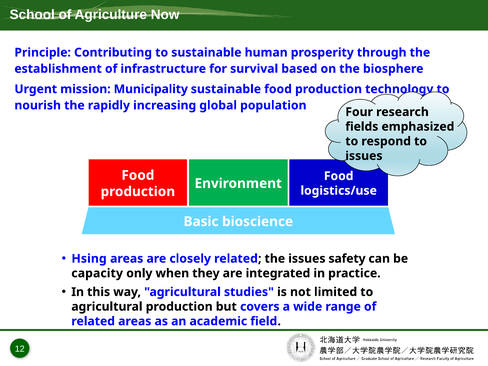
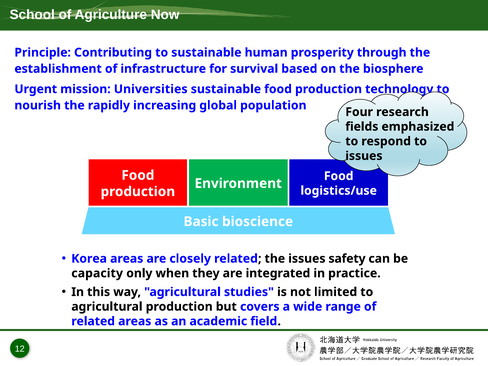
Municipality: Municipality -> Universities
Hsing: Hsing -> Korea
